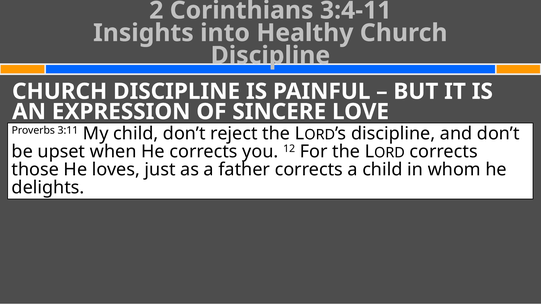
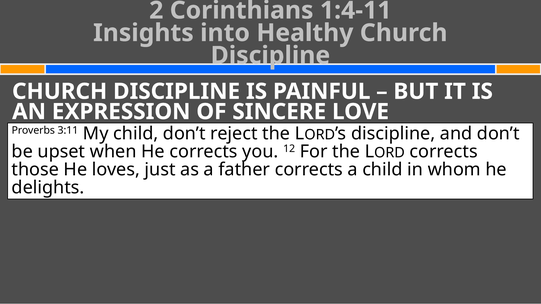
3:4-11: 3:4-11 -> 1:4-11
